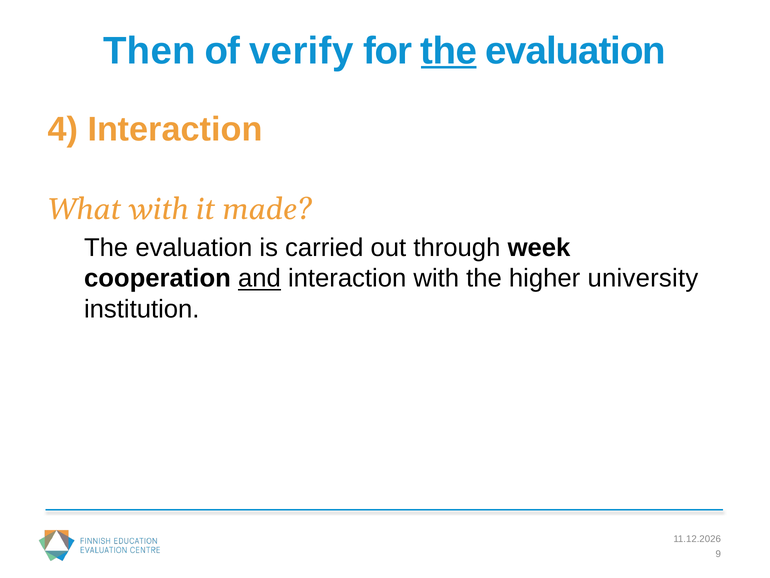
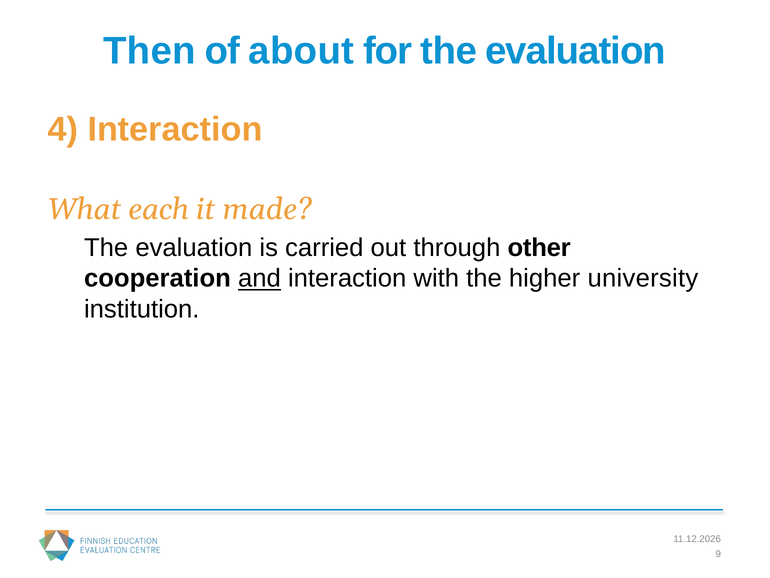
verify: verify -> about
the at (449, 51) underline: present -> none
What with: with -> each
week: week -> other
